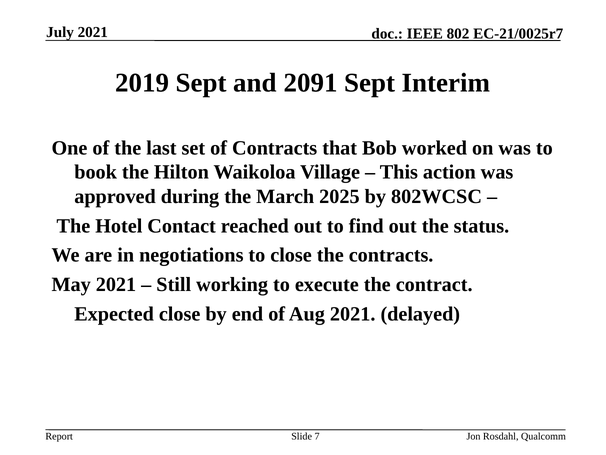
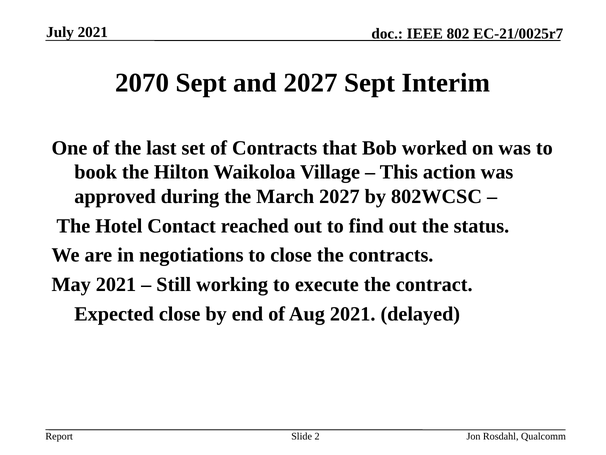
2019: 2019 -> 2070
and 2091: 2091 -> 2027
March 2025: 2025 -> 2027
7: 7 -> 2
